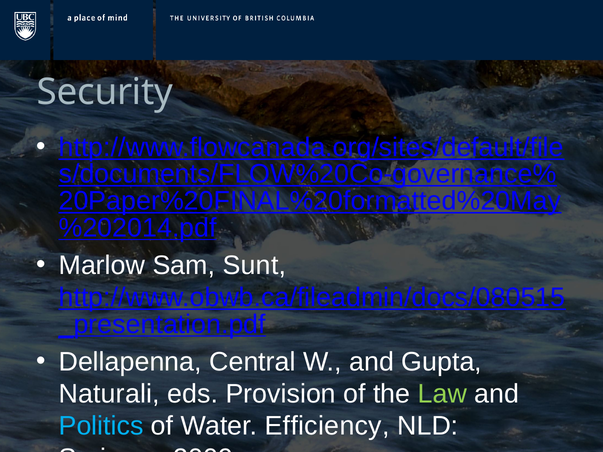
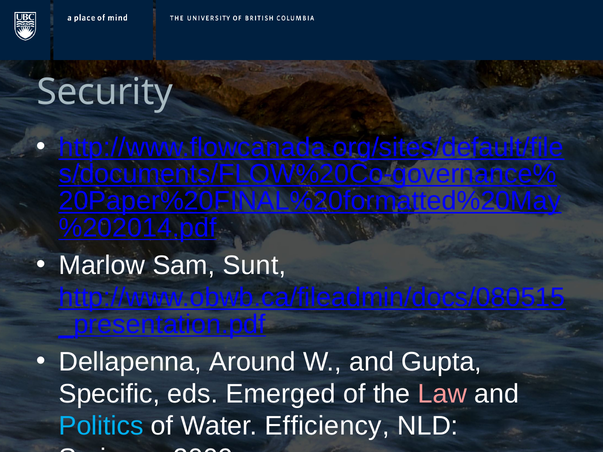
Central: Central -> Around
Naturali: Naturali -> Specific
Provision: Provision -> Emerged
Law colour: light green -> pink
